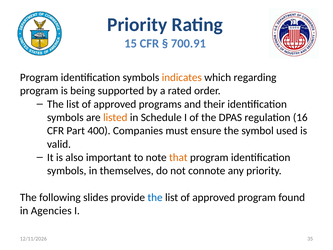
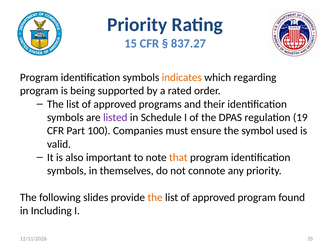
700.91: 700.91 -> 837.27
listed colour: orange -> purple
16: 16 -> 19
400: 400 -> 100
the at (155, 197) colour: blue -> orange
Agencies: Agencies -> Including
